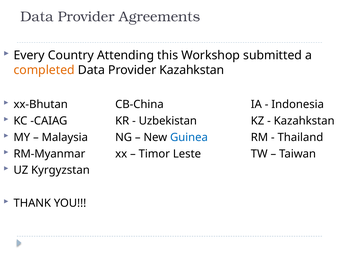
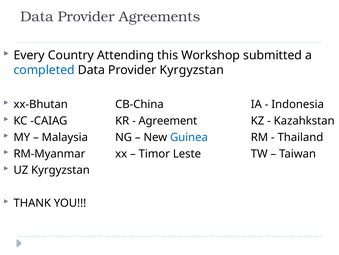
completed colour: orange -> blue
Provider Kazahkstan: Kazahkstan -> Kyrgyzstan
Uzbekistan: Uzbekistan -> Agreement
